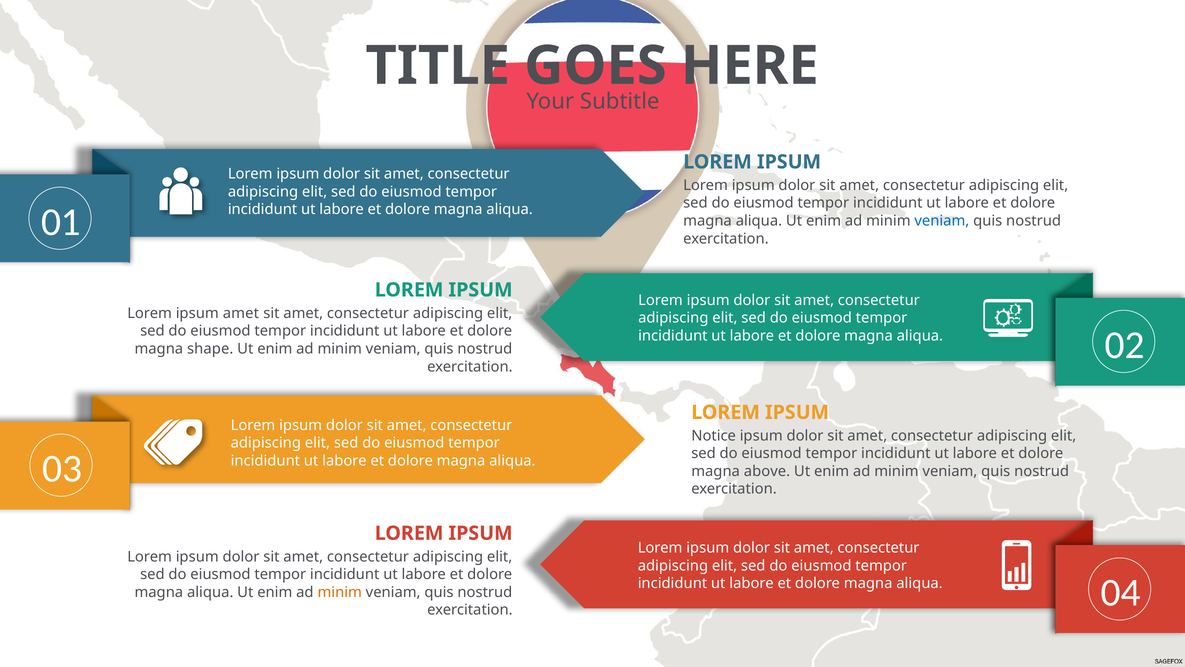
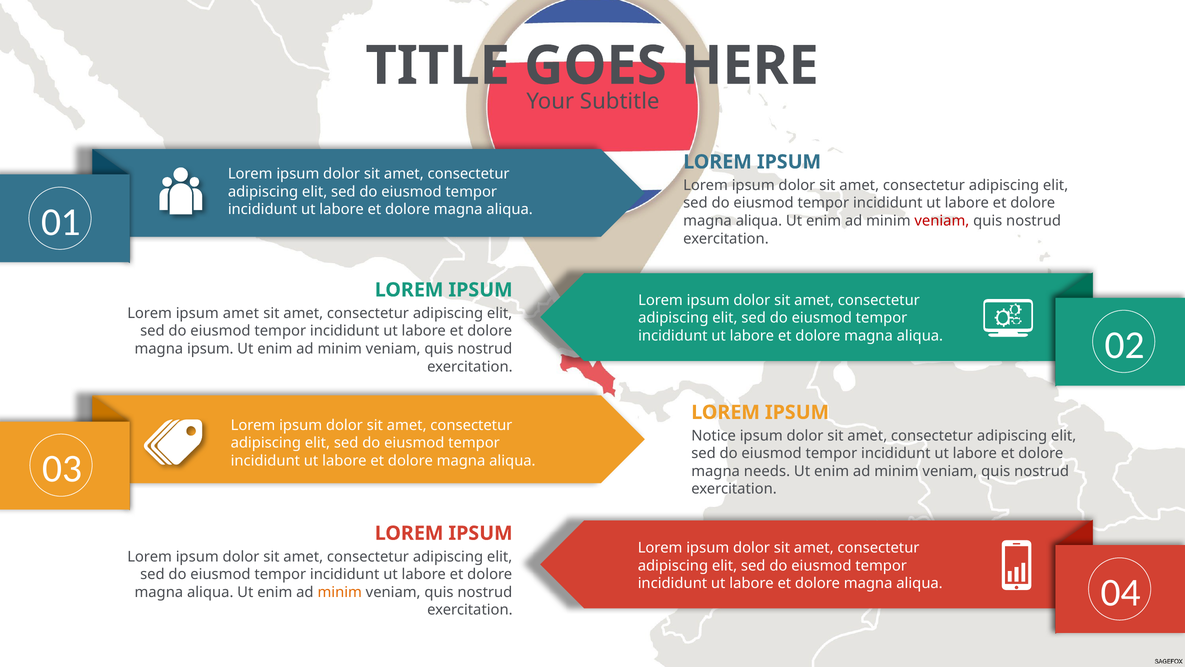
veniam at (942, 221) colour: blue -> red
magna shape: shape -> ipsum
above: above -> needs
